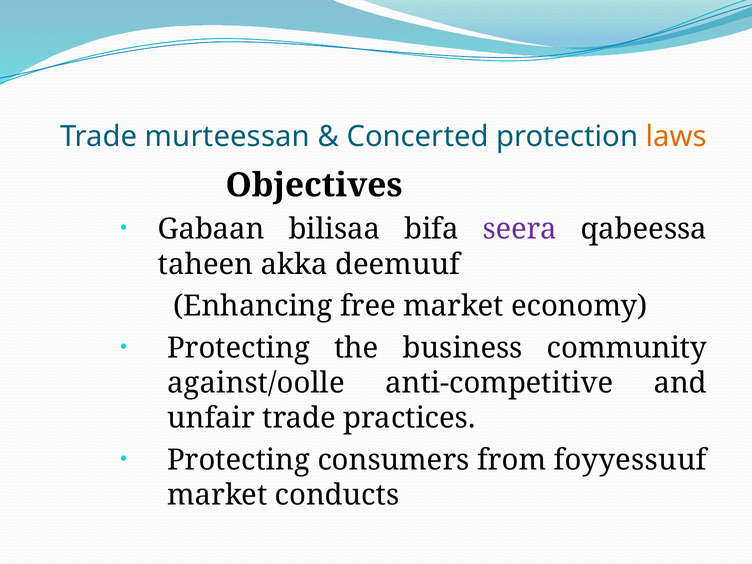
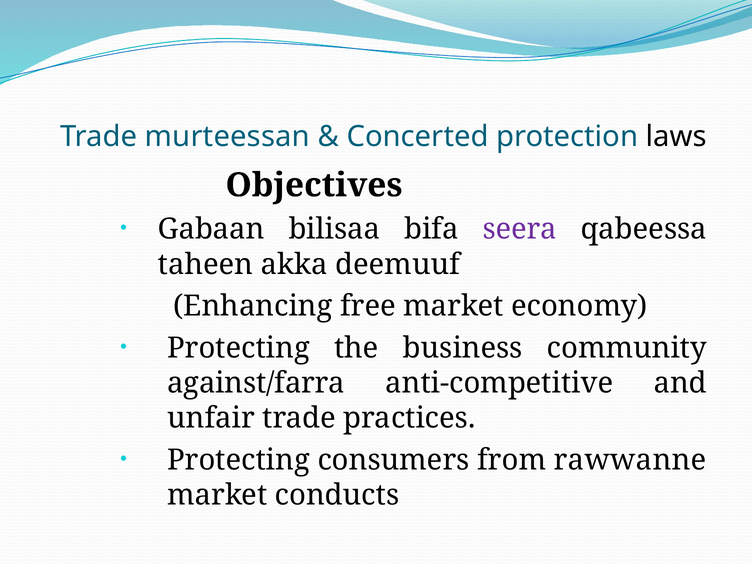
laws colour: orange -> black
against/oolle: against/oolle -> against/farra
foyyessuuf: foyyessuuf -> rawwanne
